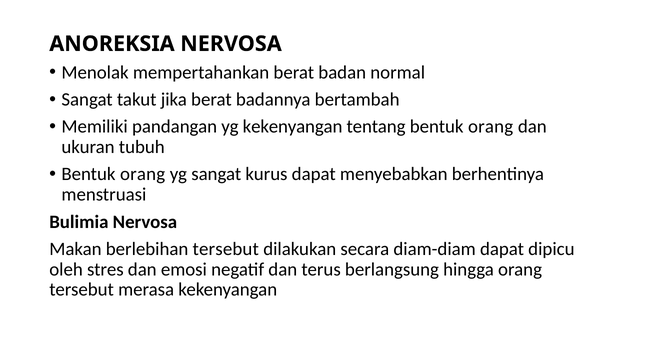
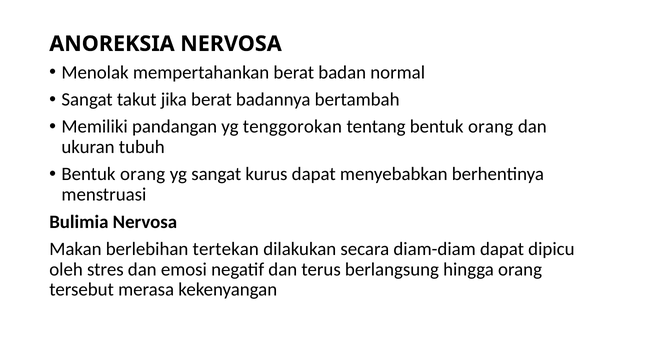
yg kekenyangan: kekenyangan -> tenggorokan
berlebihan tersebut: tersebut -> tertekan
